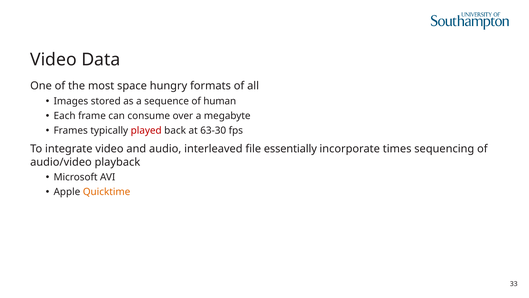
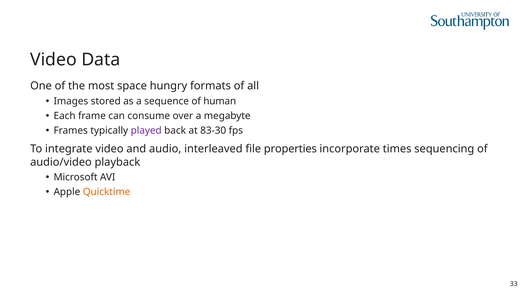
played colour: red -> purple
63-30: 63-30 -> 83-30
essentially: essentially -> properties
